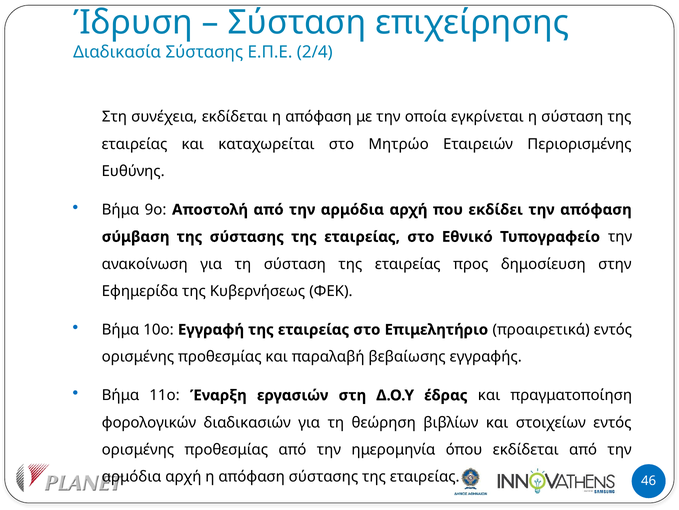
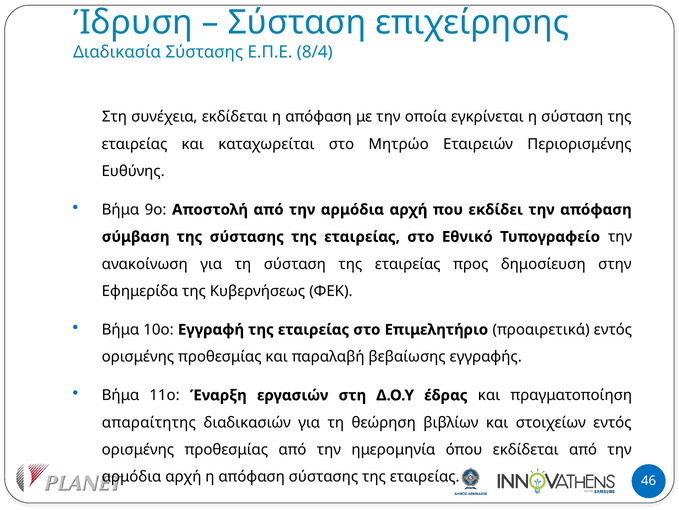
2/4: 2/4 -> 8/4
φορολογικών: φορολογικών -> απαραίτητης
